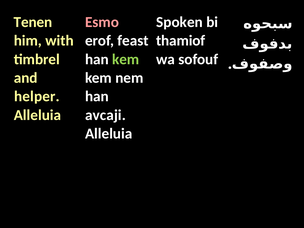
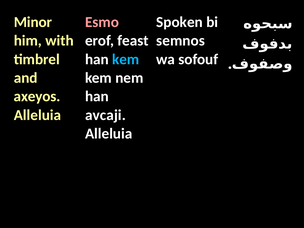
Tenen: Tenen -> Minor
thamiof: thamiof -> semnos
kem at (126, 59) colour: light green -> light blue
helper: helper -> axeyos
